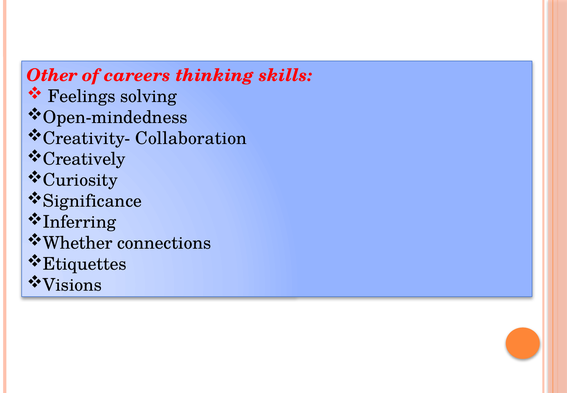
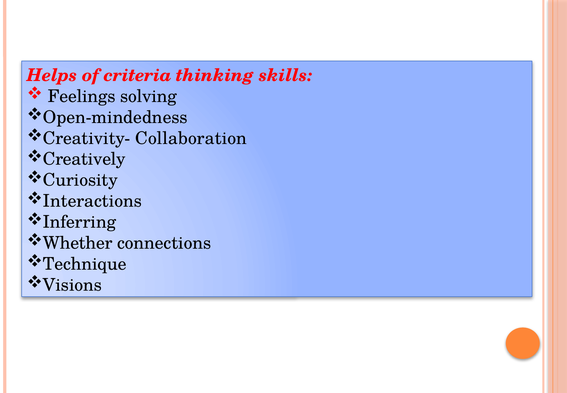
Other: Other -> Helps
careers: careers -> criteria
Significance: Significance -> Interactions
Etiquettes: Etiquettes -> Technique
